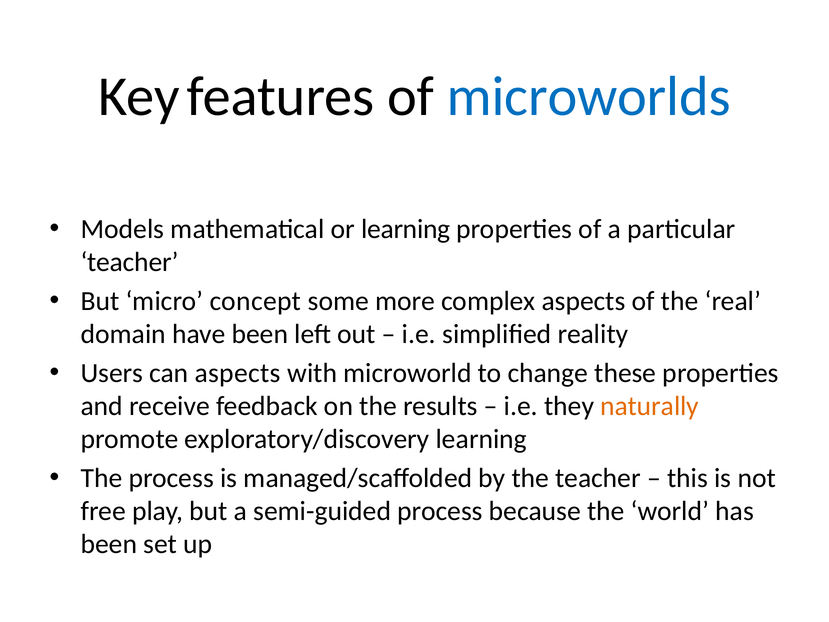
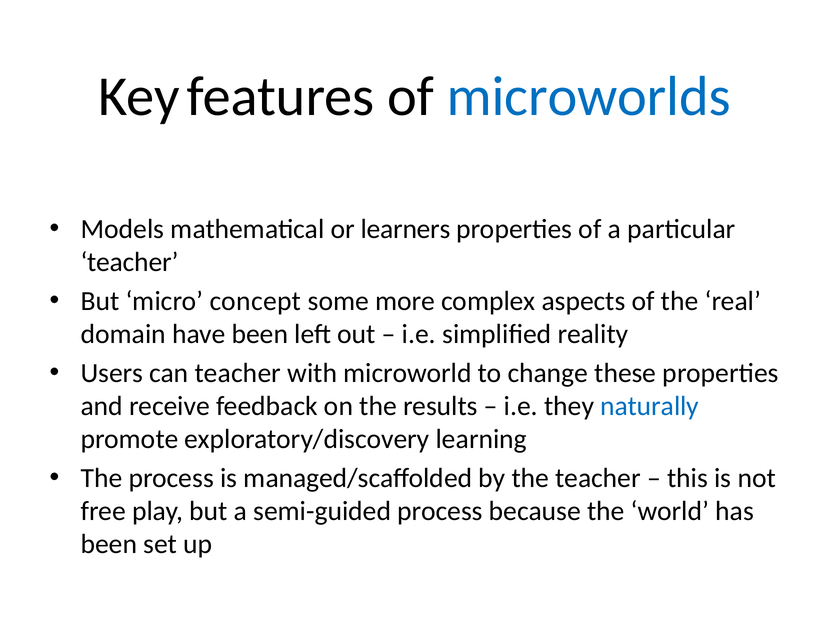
or learning: learning -> learners
can aspects: aspects -> teacher
naturally colour: orange -> blue
